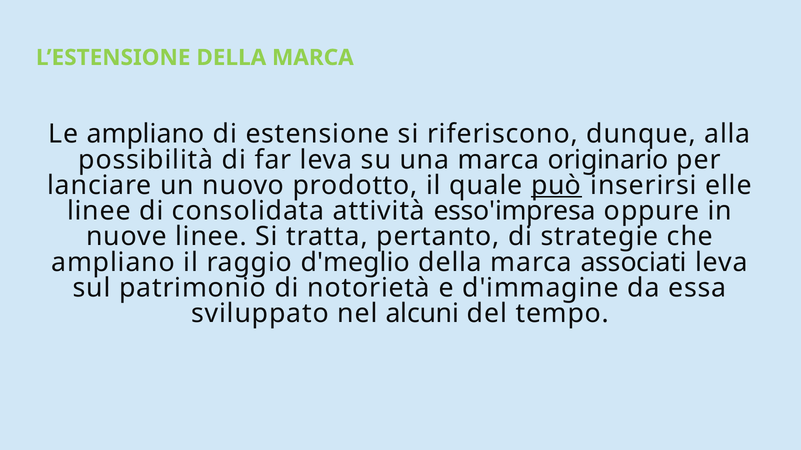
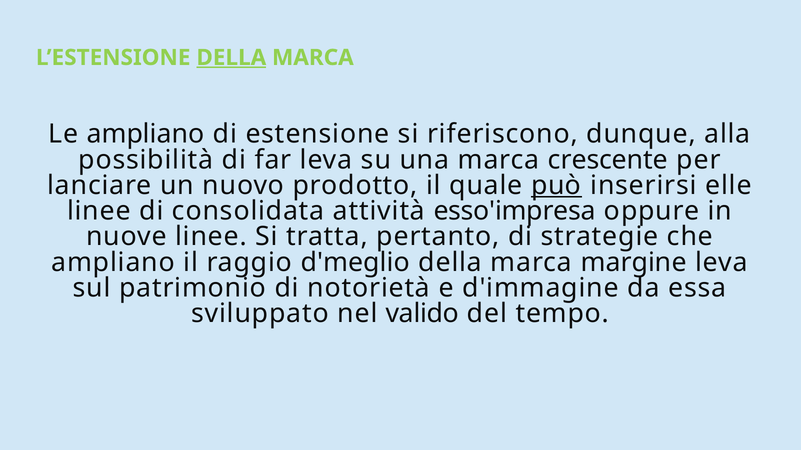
DELLA at (231, 58) underline: none -> present
originario: originario -> crescente
associati: associati -> margine
alcuni: alcuni -> valido
